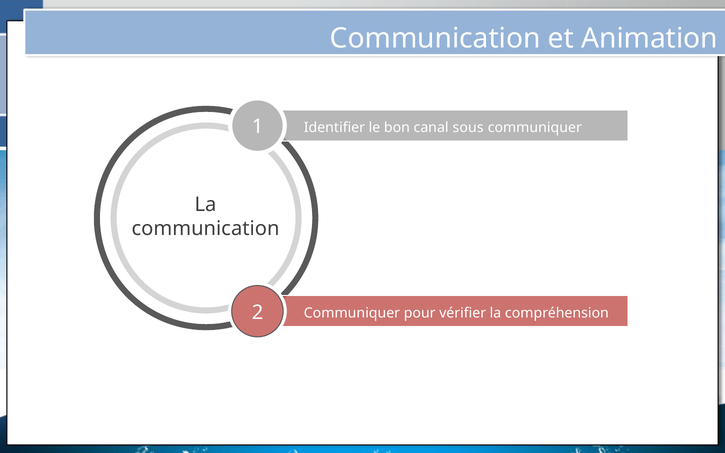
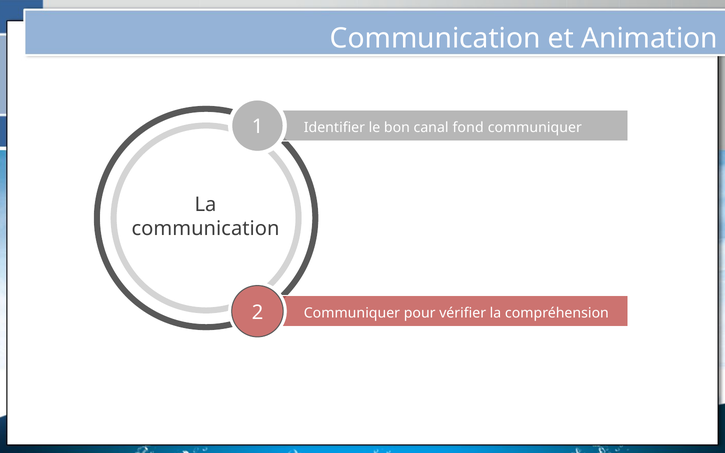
sous: sous -> fond
